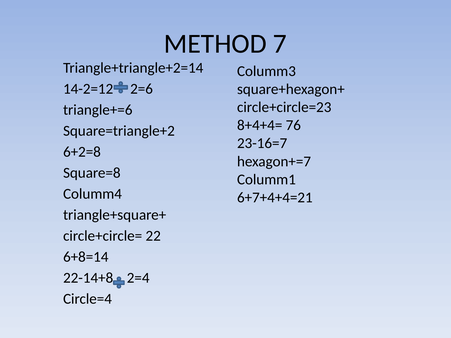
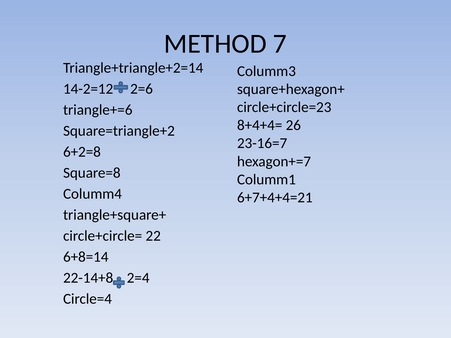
76: 76 -> 26
